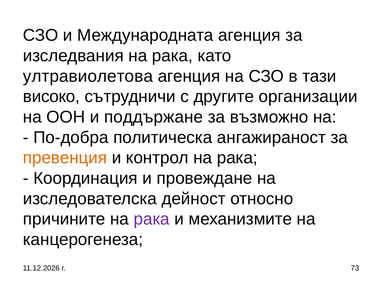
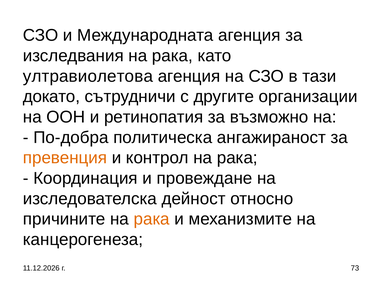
високо: високо -> докато
поддържане: поддържане -> ретинопатия
рака at (152, 219) colour: purple -> orange
